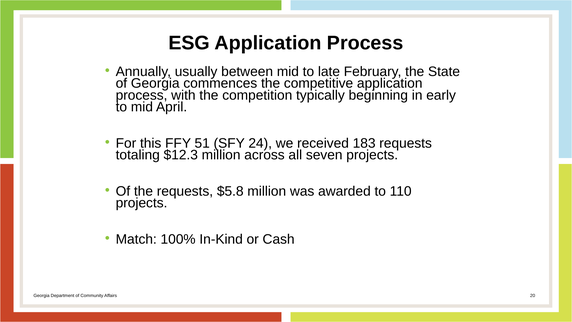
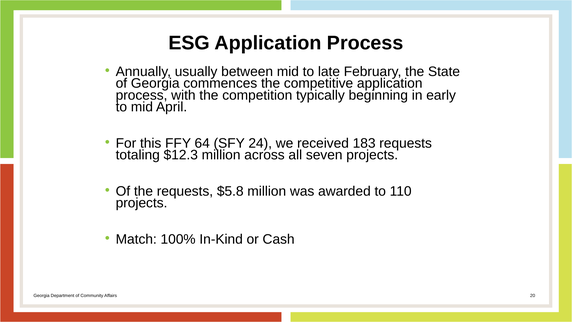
51: 51 -> 64
